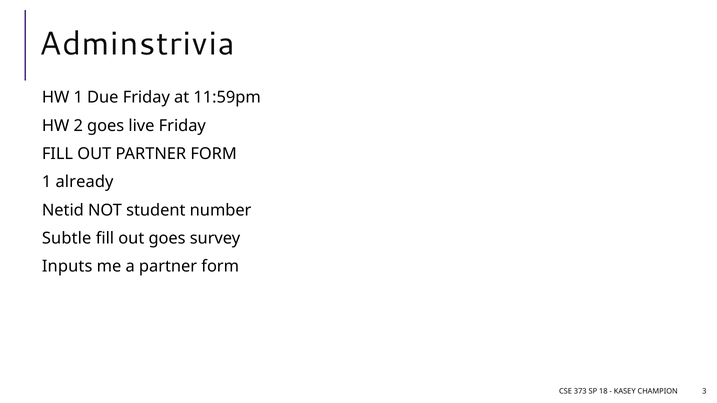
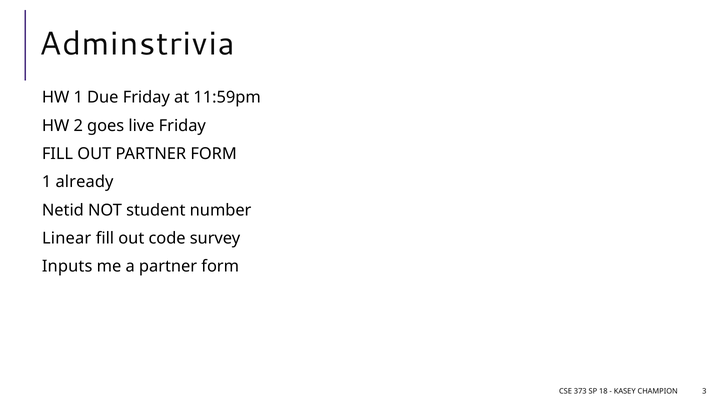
Subtle: Subtle -> Linear
out goes: goes -> code
